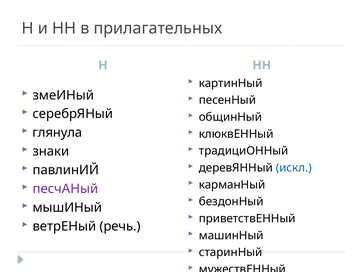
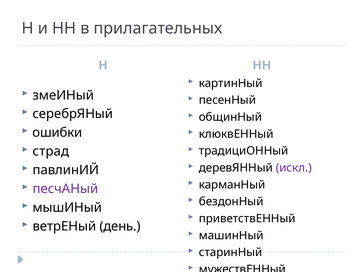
глянула: глянула -> ошибки
знаки: знаки -> страд
искл colour: blue -> purple
речь: речь -> день
